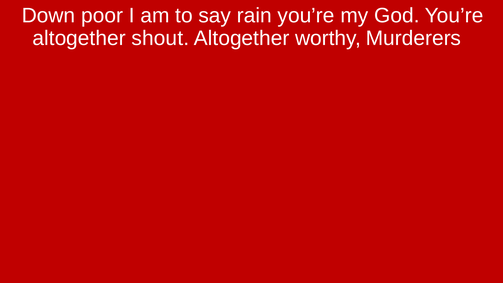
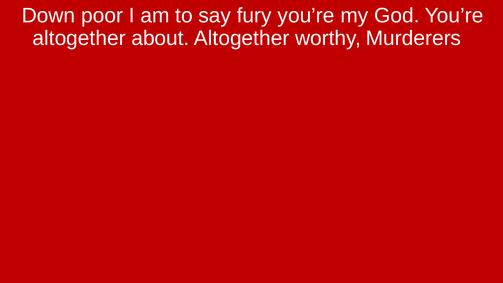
rain: rain -> fury
shout: shout -> about
